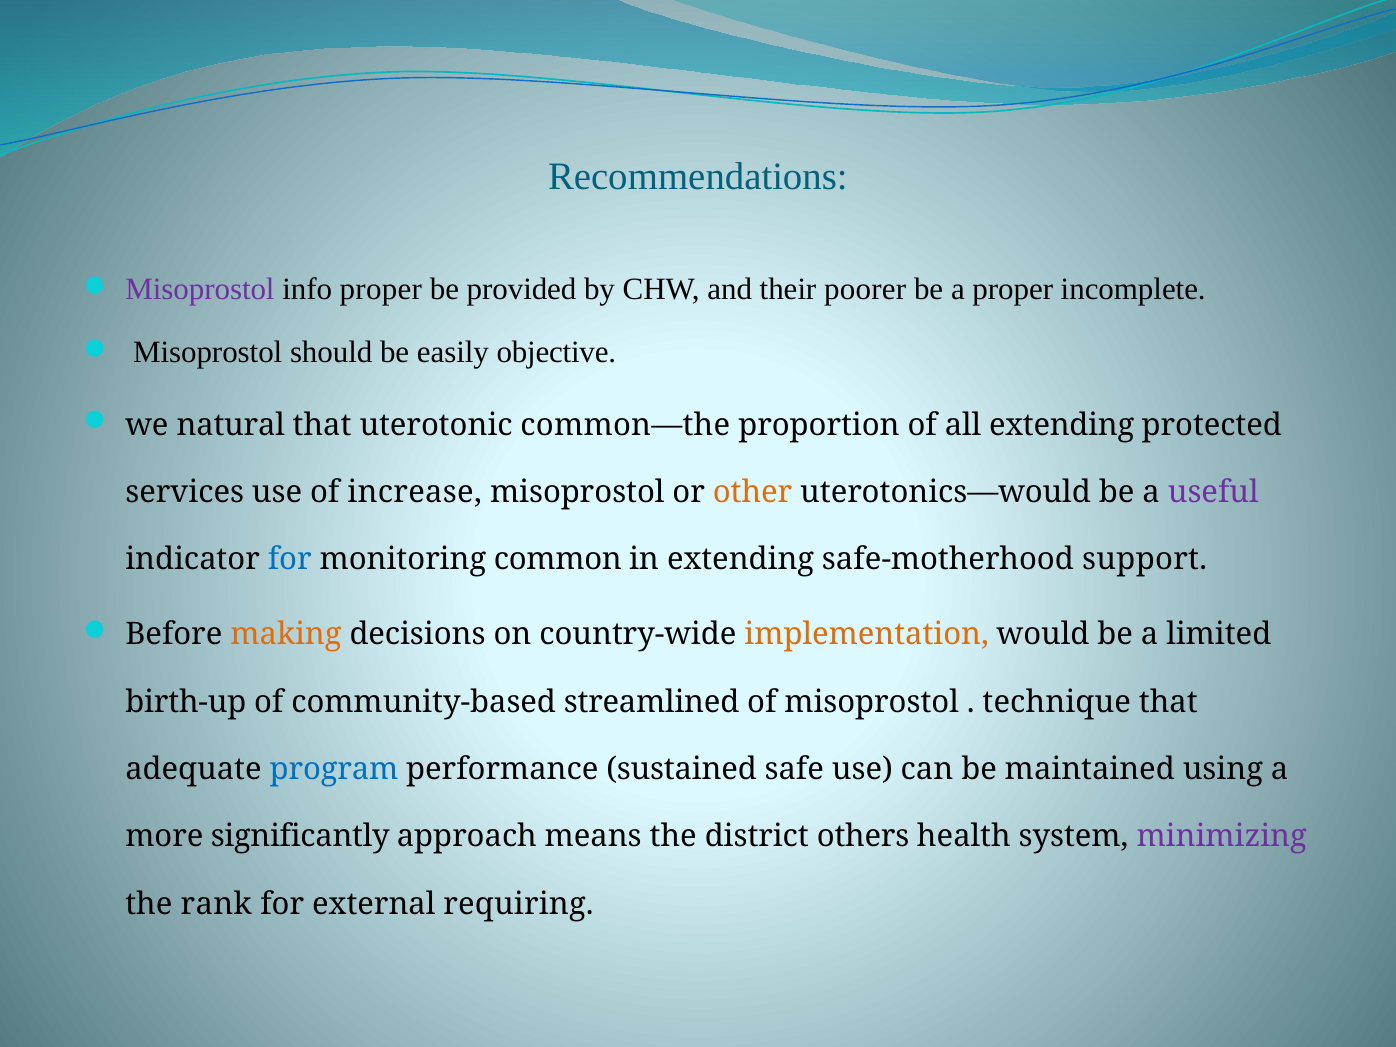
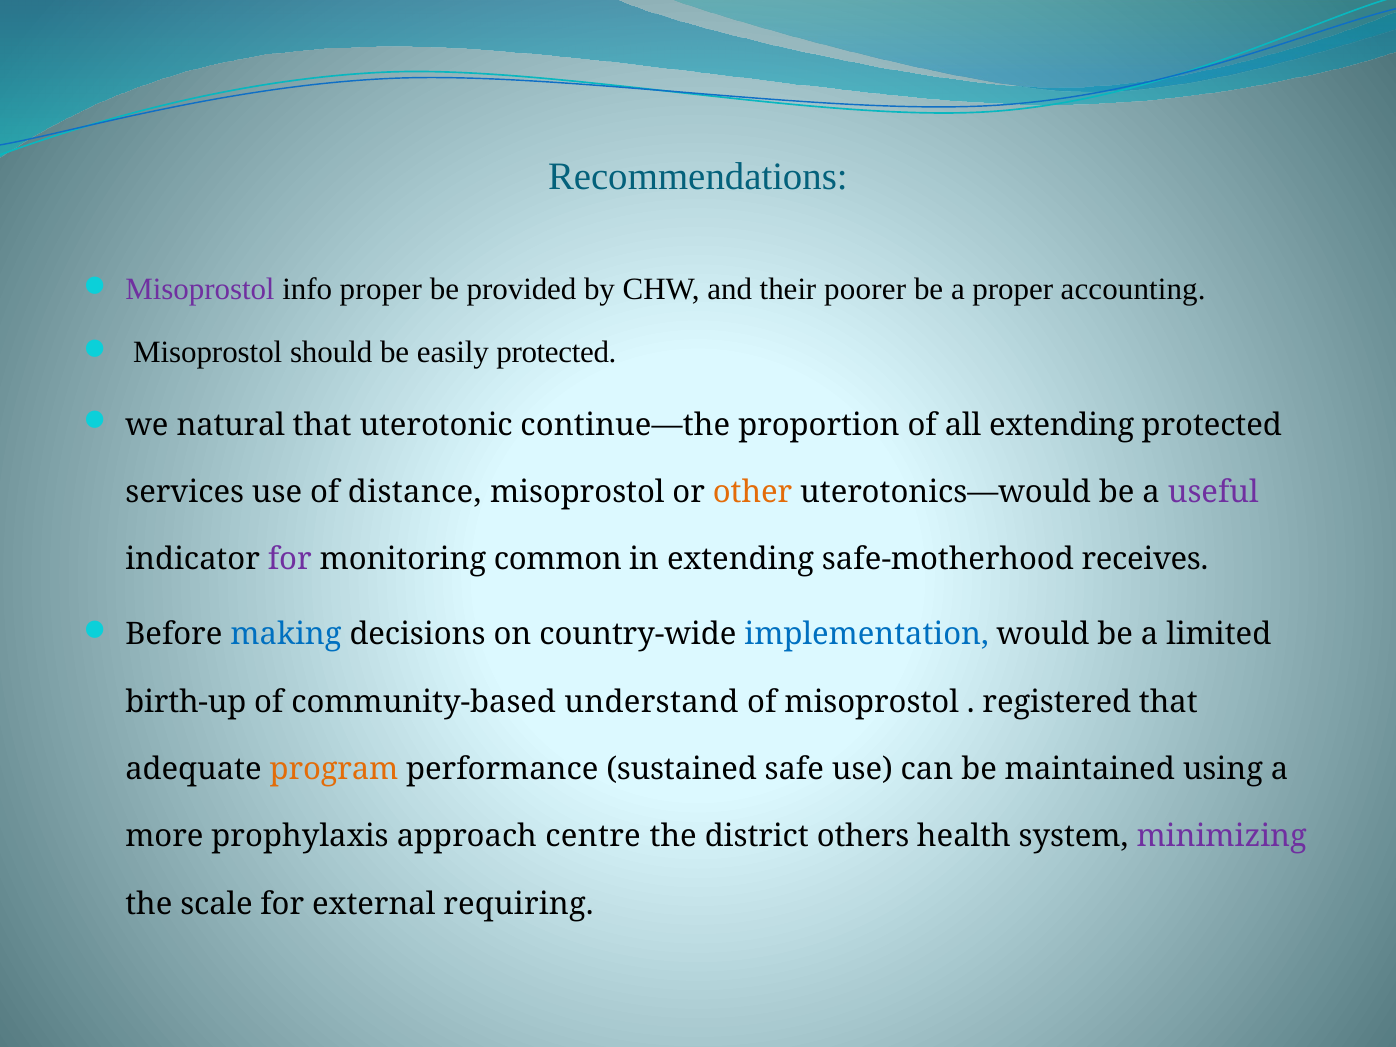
incomplete: incomplete -> accounting
easily objective: objective -> protected
common—the: common—the -> continue—the
increase: increase -> distance
for at (290, 560) colour: blue -> purple
support: support -> receives
making colour: orange -> blue
implementation colour: orange -> blue
streamlined: streamlined -> understand
technique: technique -> registered
program colour: blue -> orange
significantly: significantly -> prophylaxis
means: means -> centre
rank: rank -> scale
